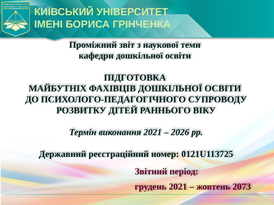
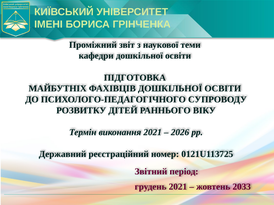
2073: 2073 -> 2033
